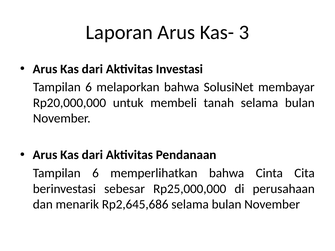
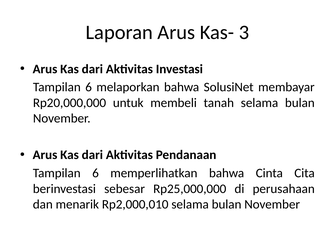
Rp2,645,686: Rp2,645,686 -> Rp2,000,010
